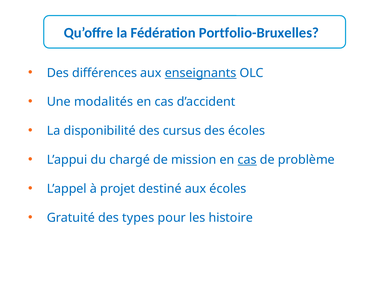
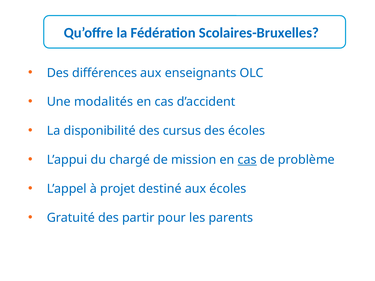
Portfolio-Bruxelles: Portfolio-Bruxelles -> Scolaires-Bruxelles
enseignants underline: present -> none
types: types -> partir
histoire: histoire -> parents
